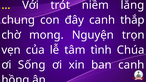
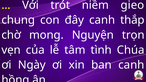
lắng: lắng -> gieo
Sống: Sống -> Ngày
